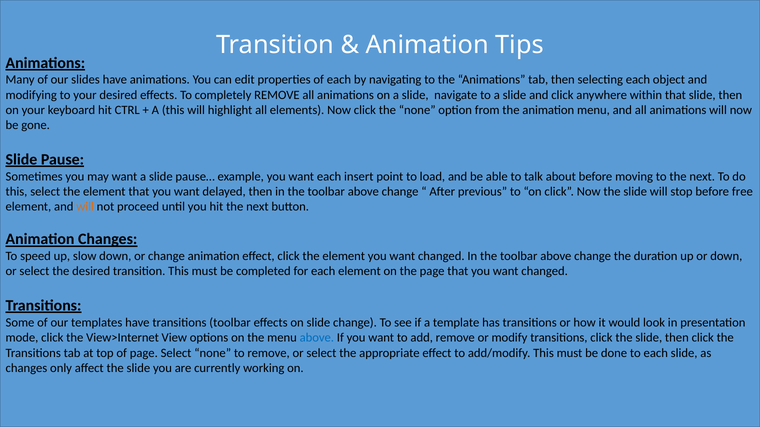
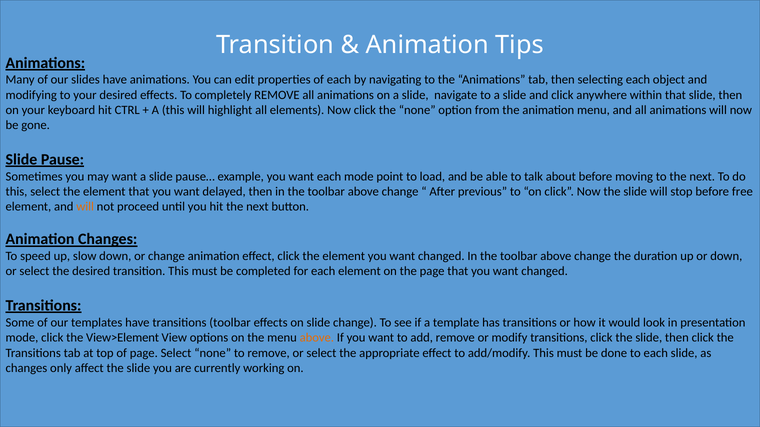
each insert: insert -> mode
View>Internet: View>Internet -> View>Element
above at (317, 338) colour: blue -> orange
